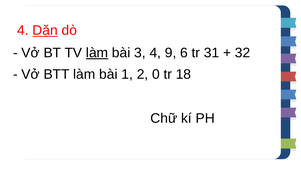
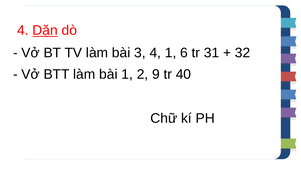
làm at (97, 53) underline: present -> none
4 9: 9 -> 1
0: 0 -> 9
18: 18 -> 40
